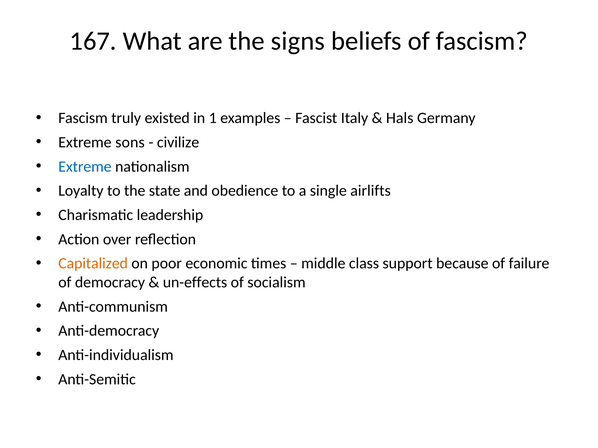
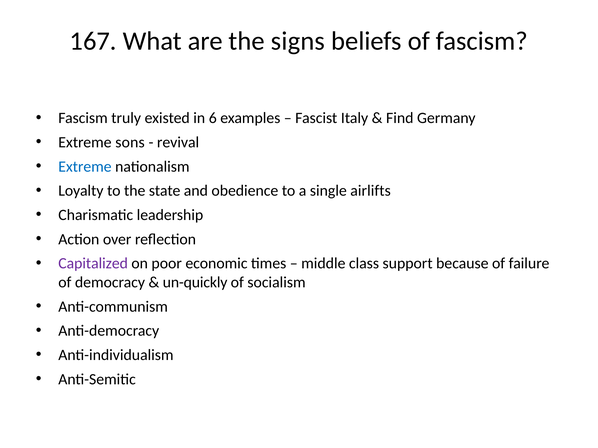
1: 1 -> 6
Hals: Hals -> Find
civilize: civilize -> revival
Capitalized colour: orange -> purple
un-effects: un-effects -> un-quickly
